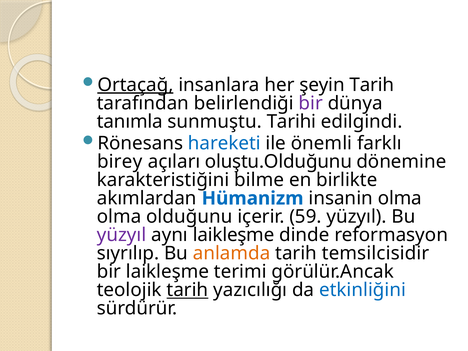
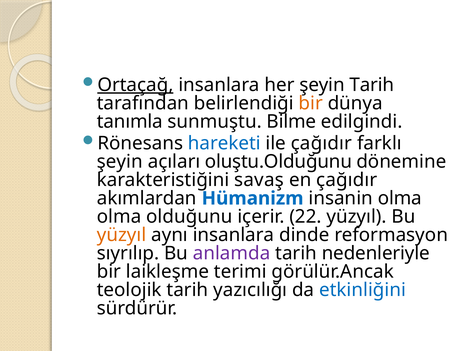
bir at (311, 103) colour: purple -> orange
Tarihi: Tarihi -> Bilme
ile önemli: önemli -> çağıdır
birey at (120, 162): birey -> şeyin
bilme: bilme -> savaş
en birlikte: birlikte -> çağıdır
59: 59 -> 22
yüzyıl at (122, 235) colour: purple -> orange
aynı laikleşme: laikleşme -> insanlara
anlamda colour: orange -> purple
temsilcisidir: temsilcisidir -> nedenleriyle
tarih at (187, 290) underline: present -> none
